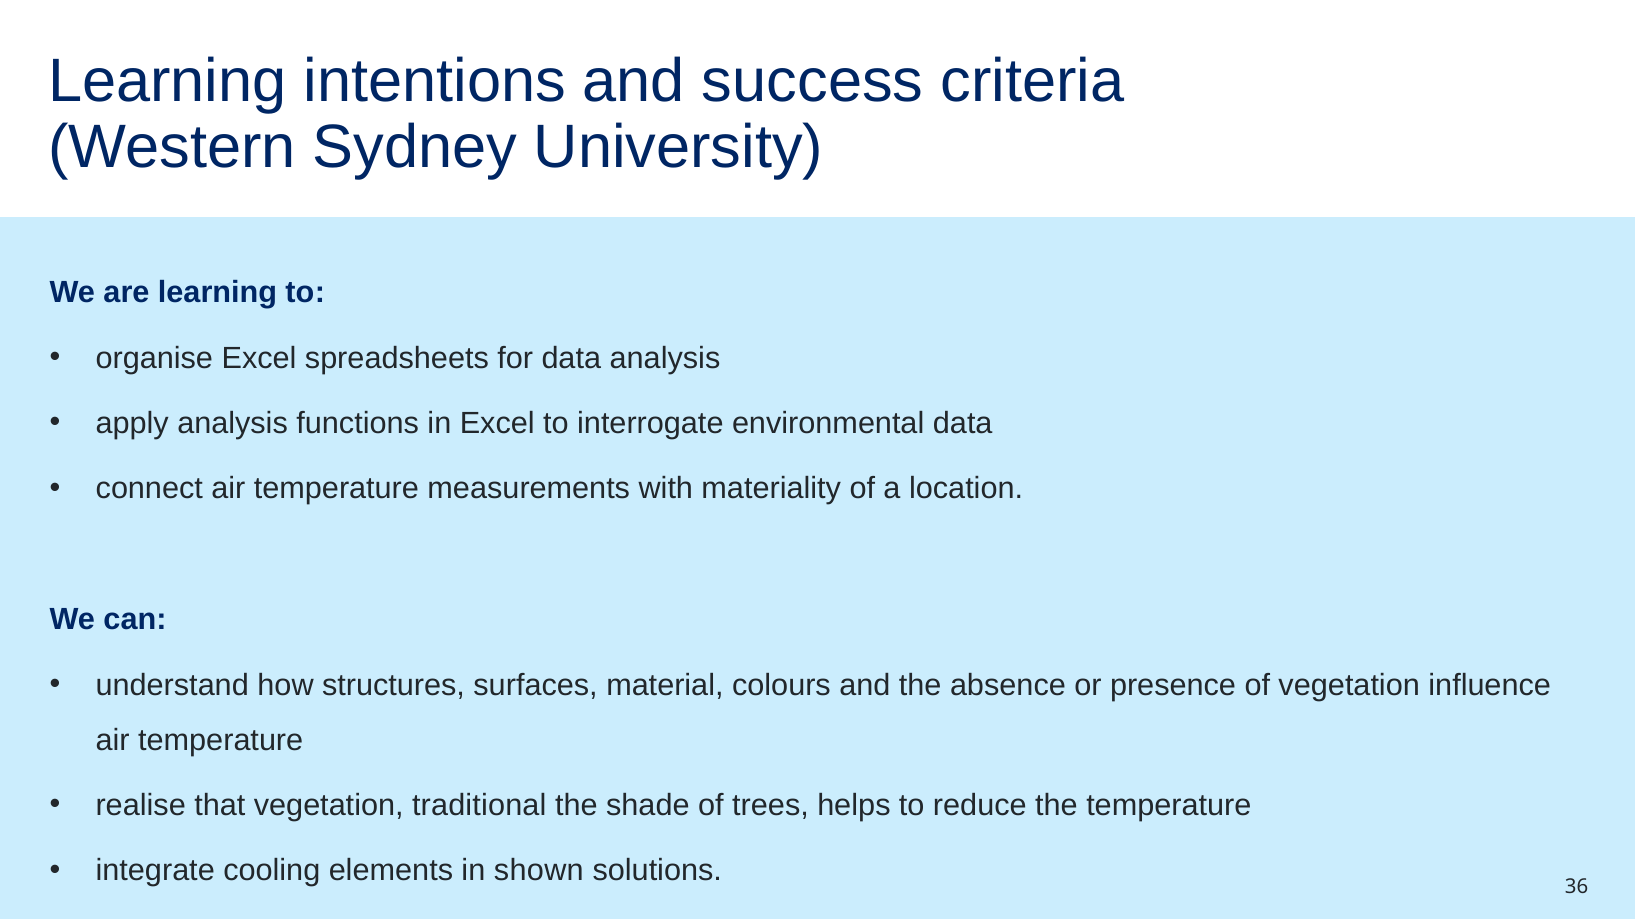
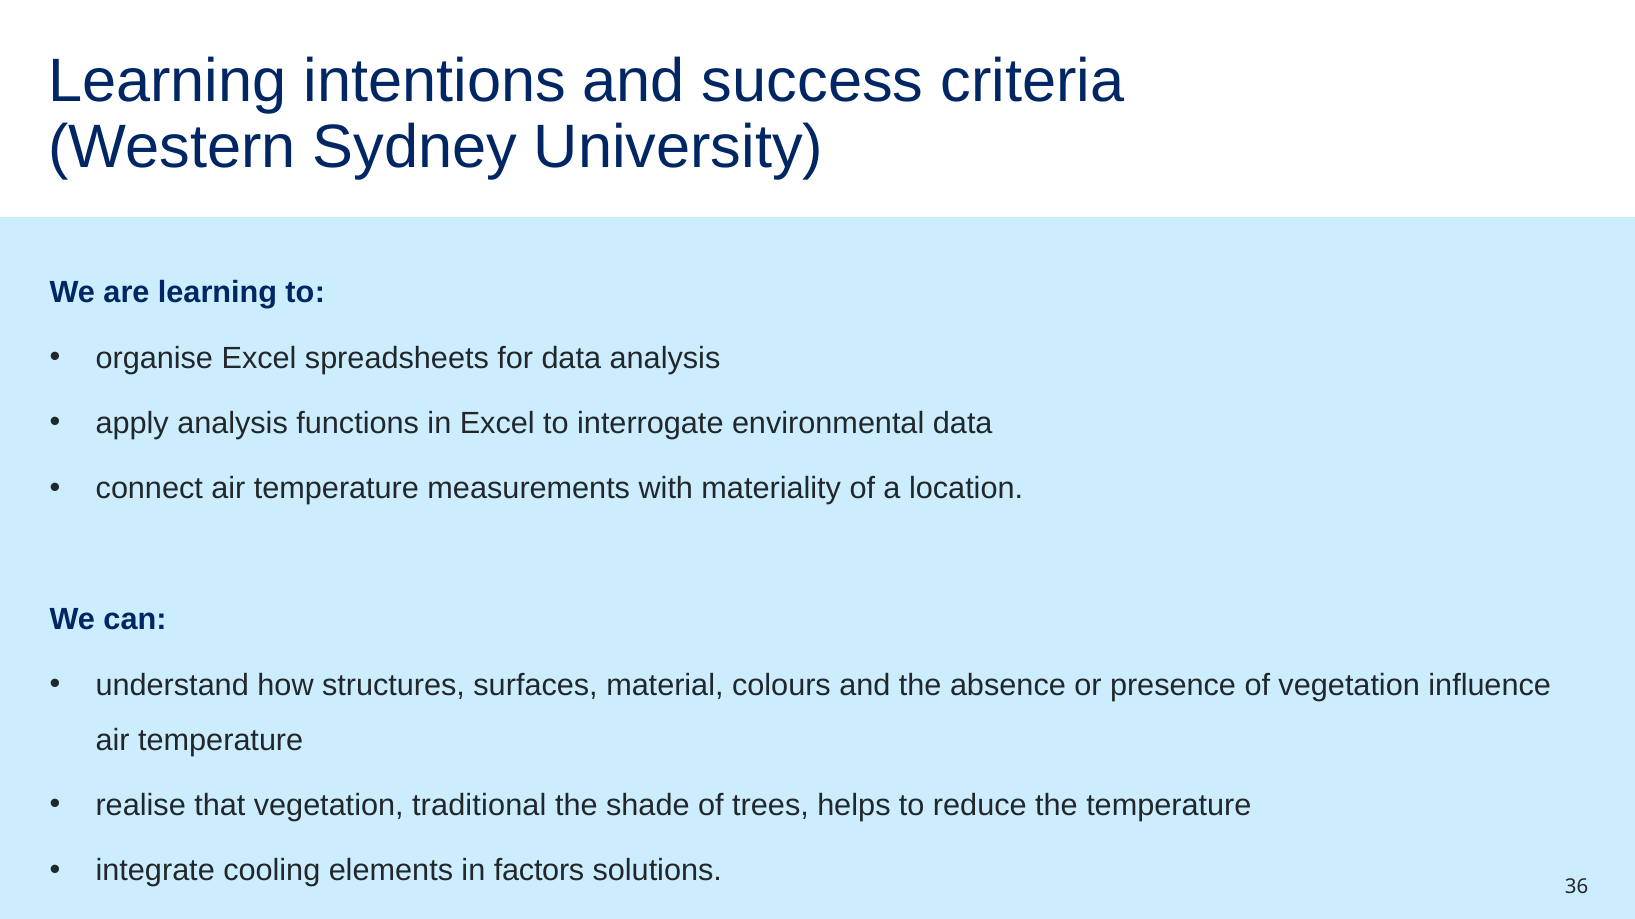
shown: shown -> factors
